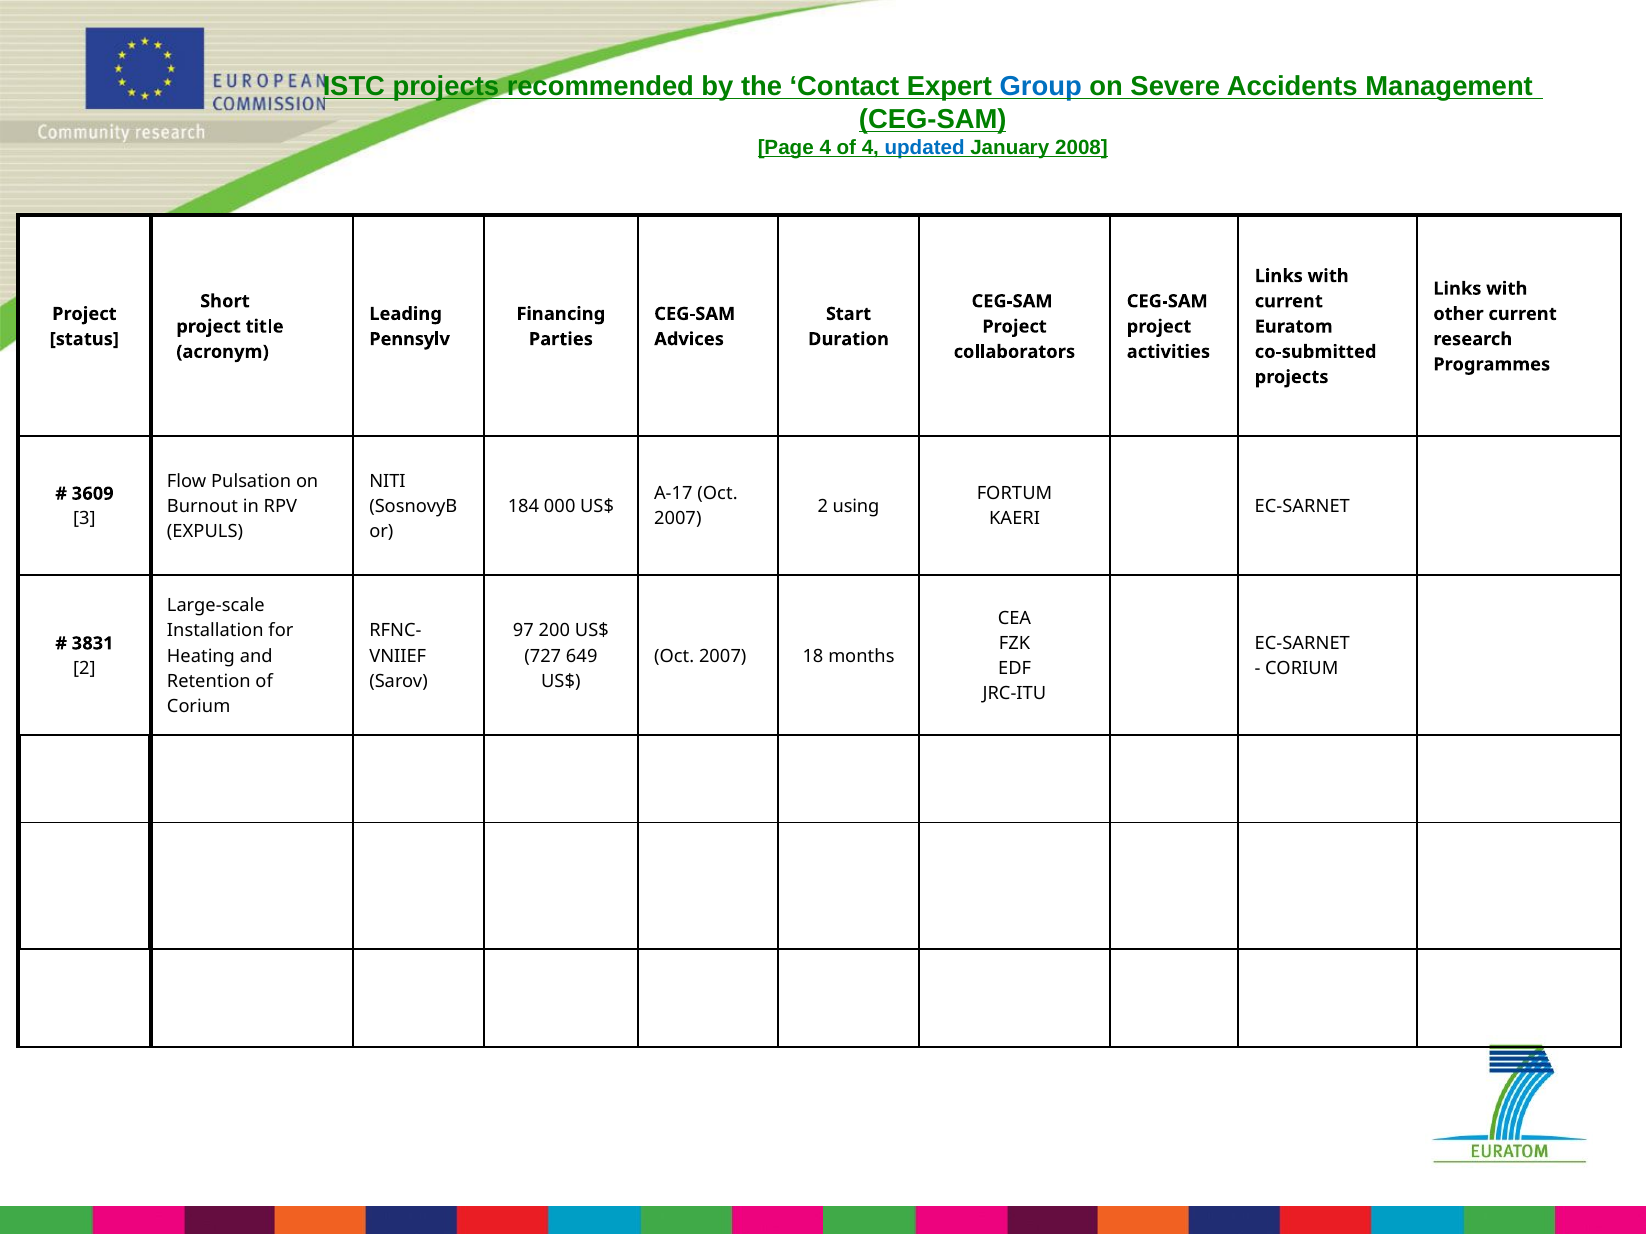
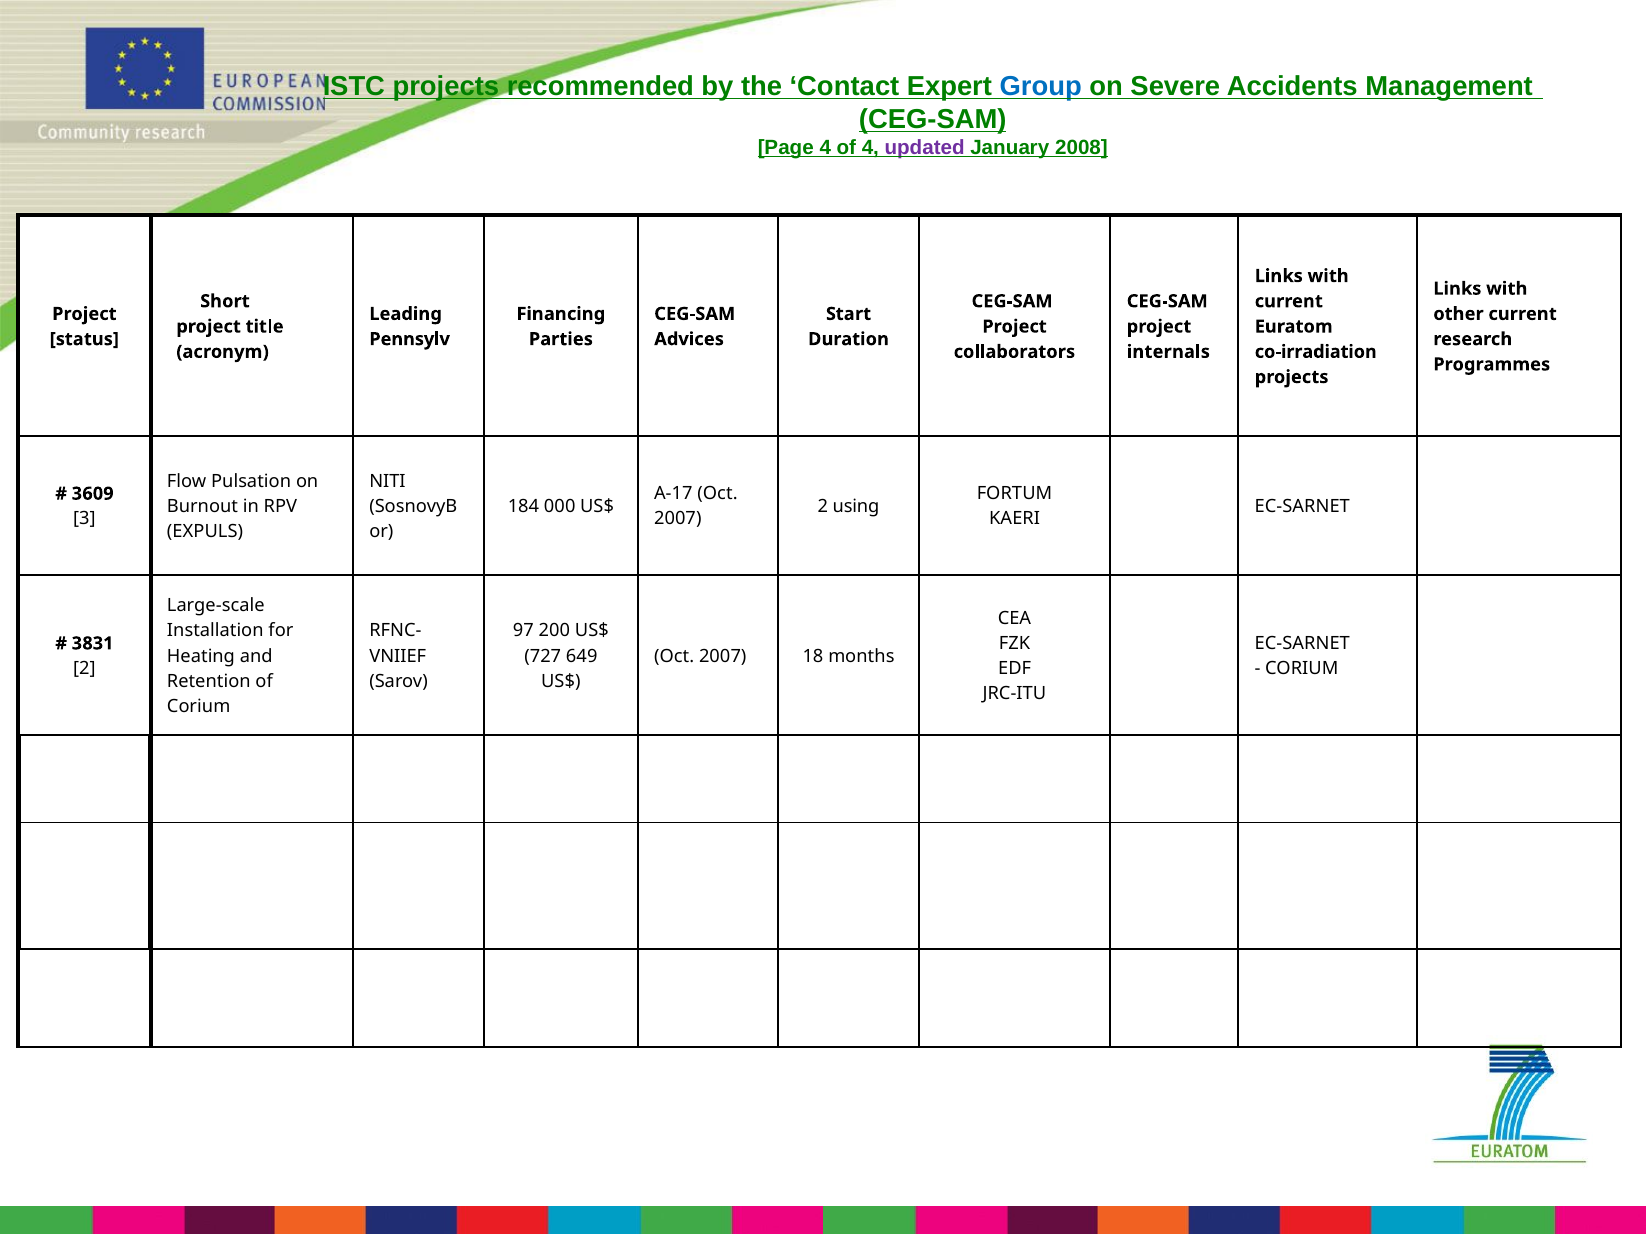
updated colour: blue -> purple
activities: activities -> internals
co-submitted: co-submitted -> co-irradiation
